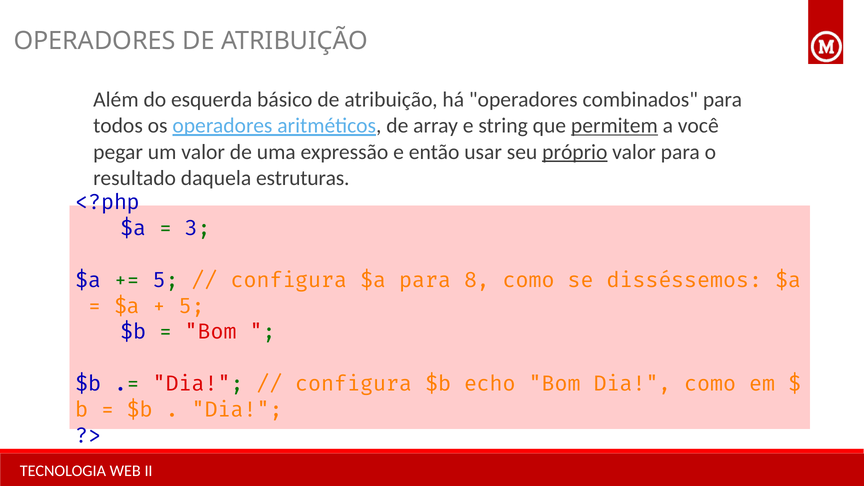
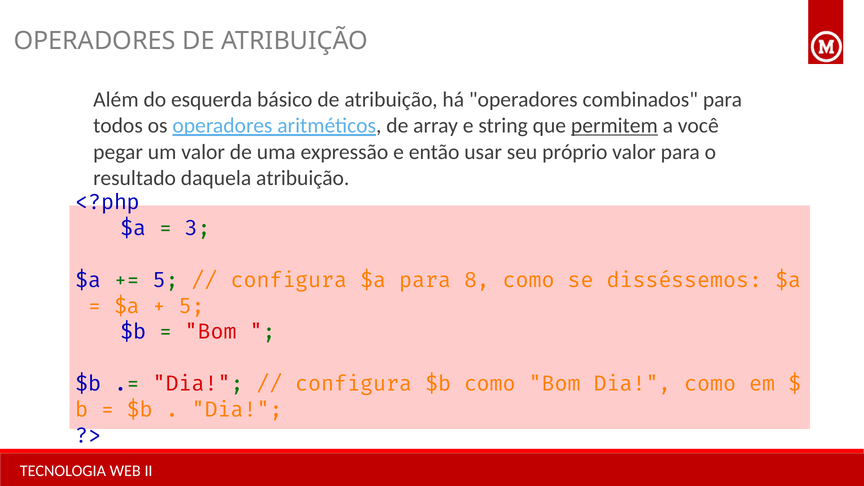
próprio underline: present -> none
daquela estruturas: estruturas -> atribuição
$b echo: echo -> como
